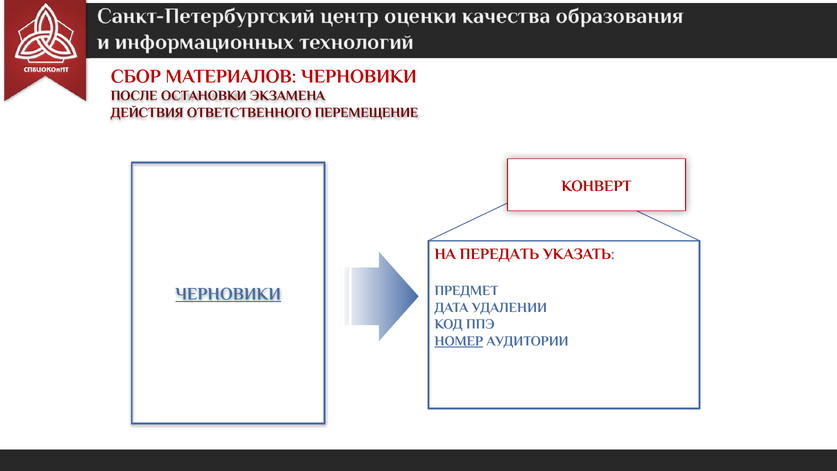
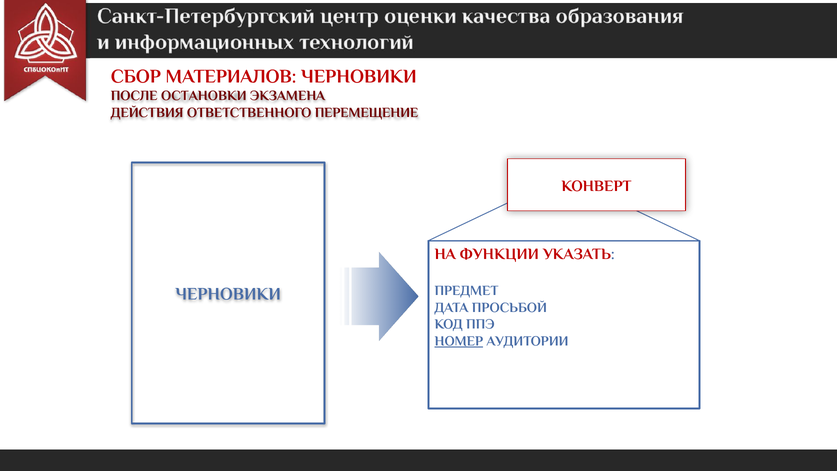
ПЕРЕДАТЬ: ПЕРЕДАТЬ -> ФУНКЦИИ
ЧЕРНОВИКИ at (228, 294) underline: present -> none
УДАЛЕНИИ: УДАЛЕНИИ -> ПРОСЬБОЙ
